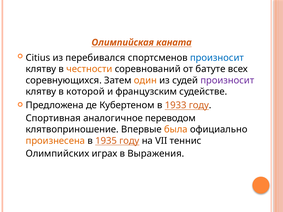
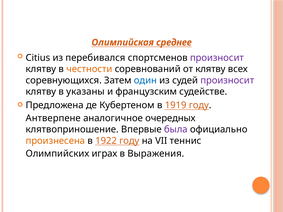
каната: каната -> среднее
произносит at (217, 58) colour: blue -> purple
от батуте: батуте -> клятву
один colour: orange -> blue
которой: которой -> указаны
1933: 1933 -> 1919
Спортивная: Спортивная -> Антверпене
переводом: переводом -> очередных
была colour: orange -> purple
1935: 1935 -> 1922
